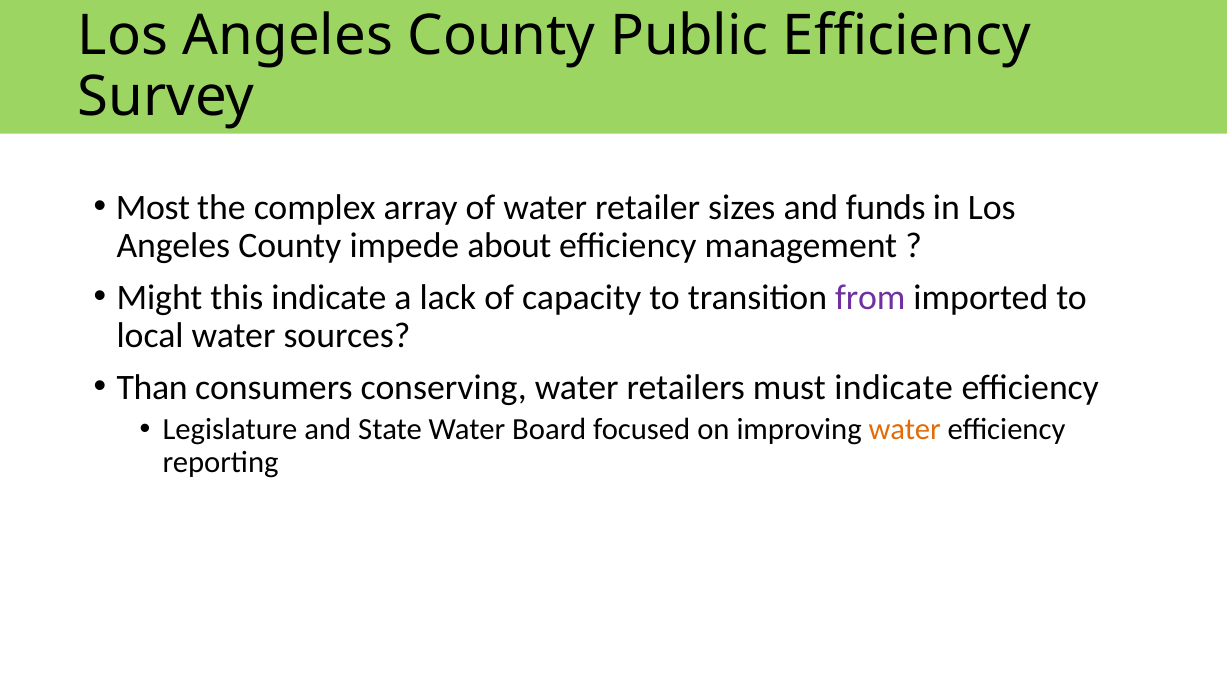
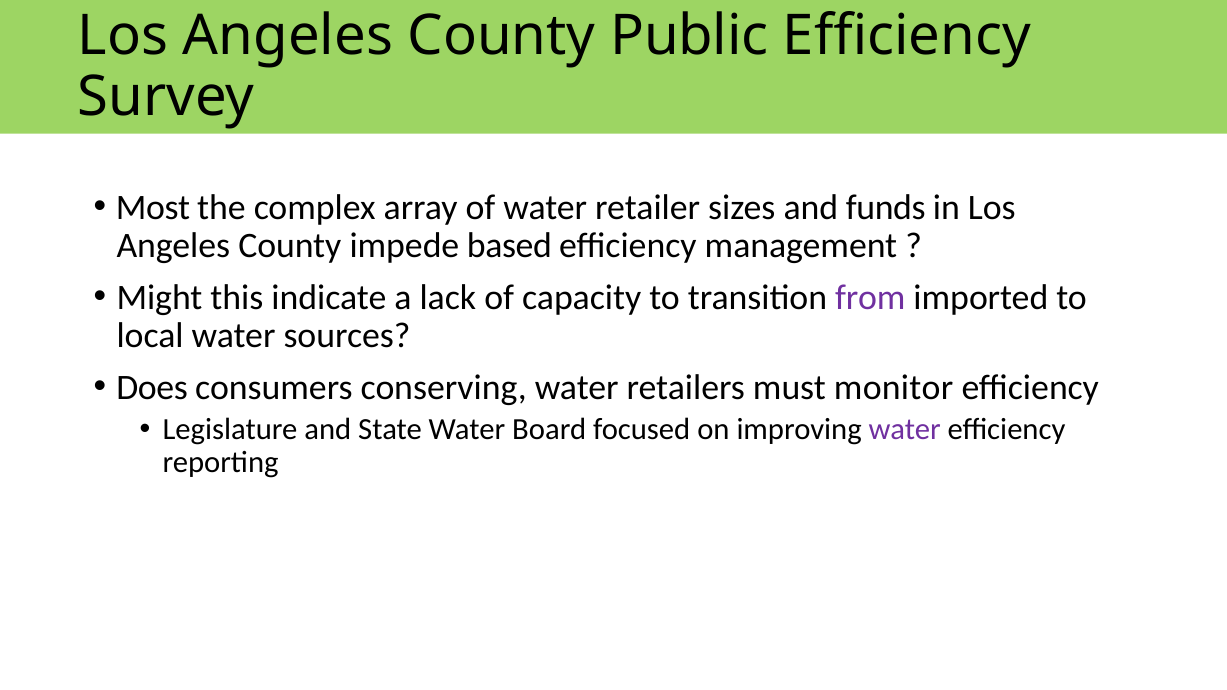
about: about -> based
Than: Than -> Does
must indicate: indicate -> monitor
water at (905, 430) colour: orange -> purple
